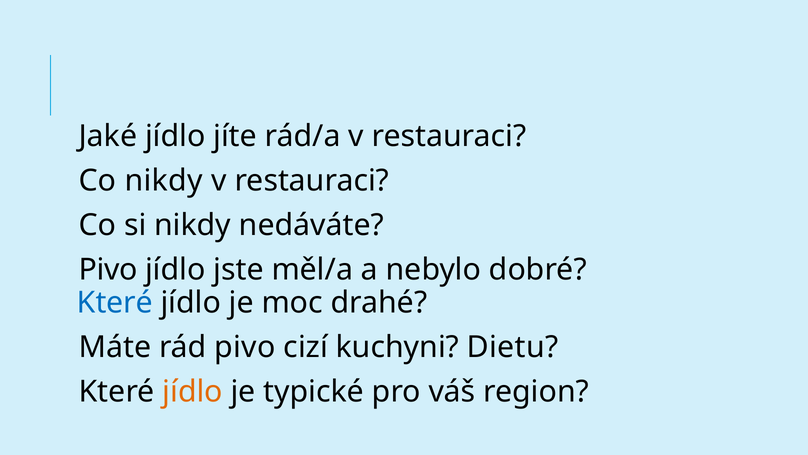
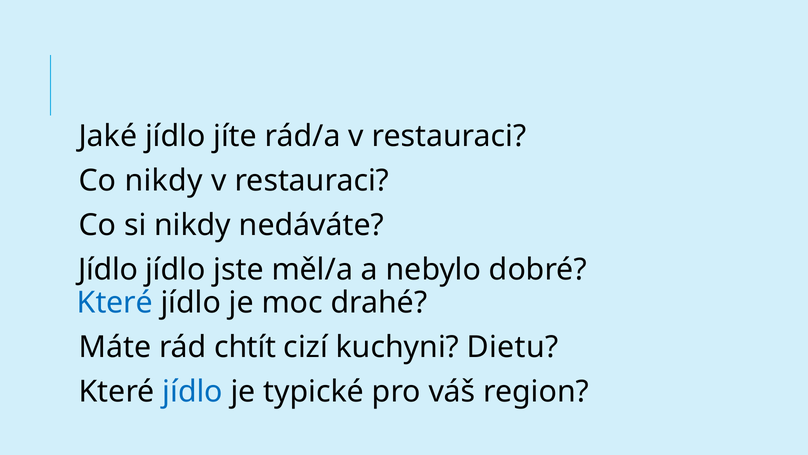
Pivo at (108, 269): Pivo -> Jídlo
rád pivo: pivo -> chtít
jídlo at (193, 391) colour: orange -> blue
